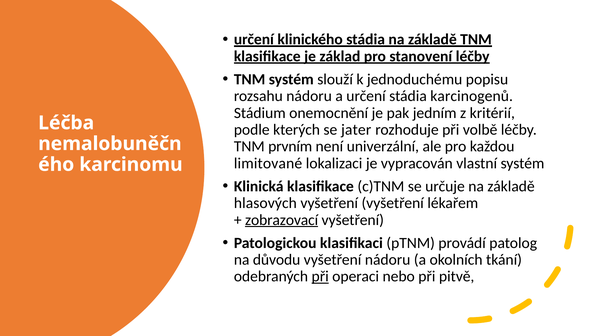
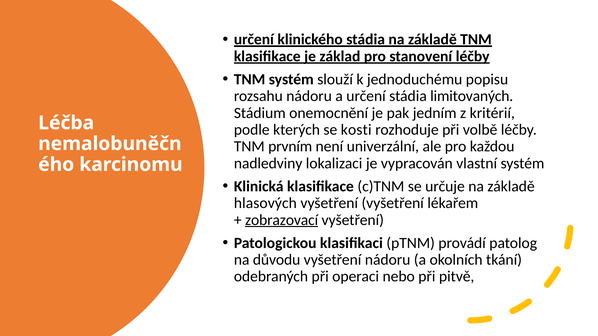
karcinogenů: karcinogenů -> limitovaných
jater: jater -> kosti
limitované: limitované -> nadledviny
při at (320, 277) underline: present -> none
